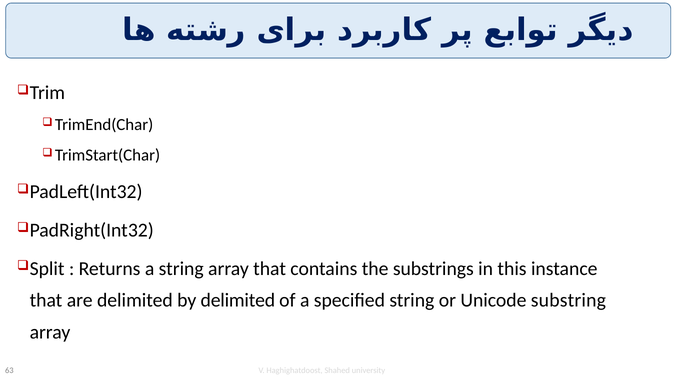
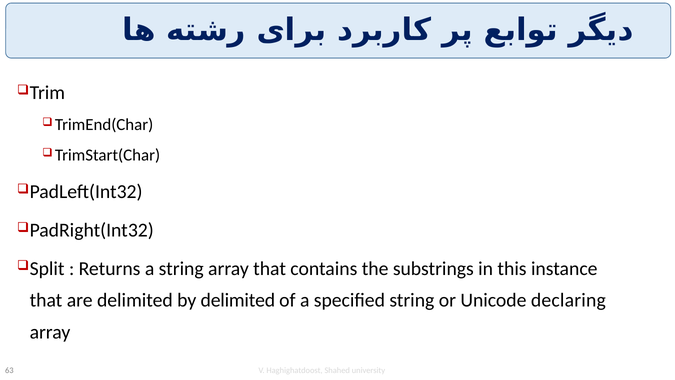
substring: substring -> declaring
